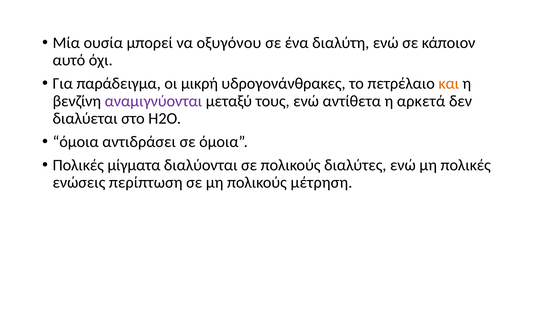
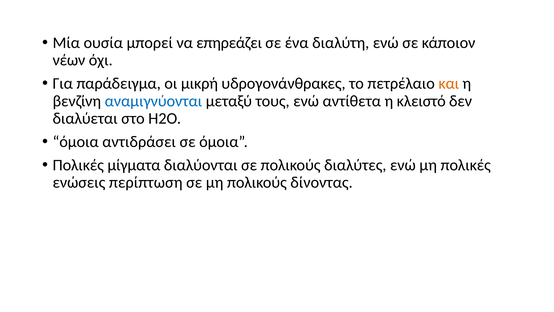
οξυγόνου: οξυγόνου -> επηρεάζει
αυτό: αυτό -> νέων
αναμιγνύονται colour: purple -> blue
αρκετά: αρκετά -> κλειστό
μέτρηση: μέτρηση -> δίνοντας
